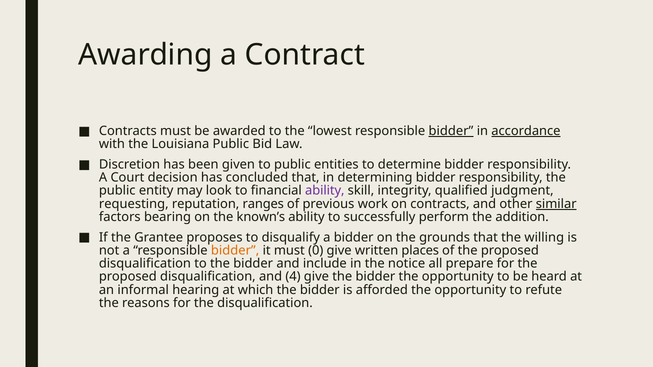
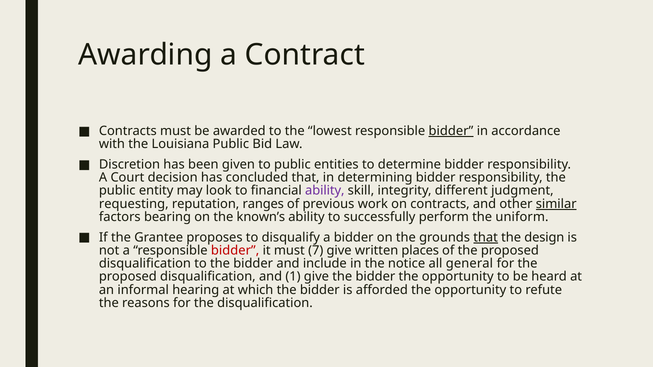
accordance underline: present -> none
qualified: qualified -> different
addition: addition -> uniform
that at (486, 238) underline: none -> present
willing: willing -> design
bidder at (235, 251) colour: orange -> red
0: 0 -> 7
prepare: prepare -> general
4: 4 -> 1
